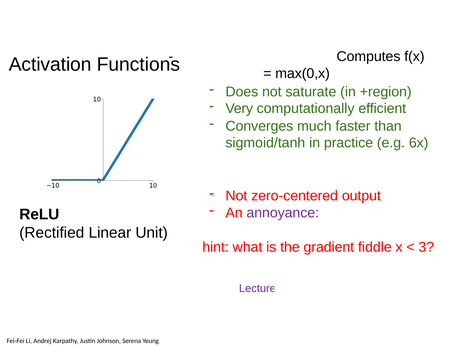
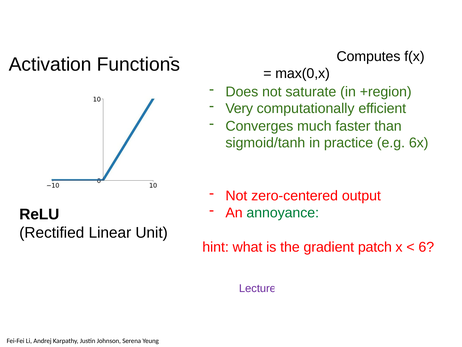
annoyance colour: purple -> green
fiddle: fiddle -> patch
3: 3 -> 6
